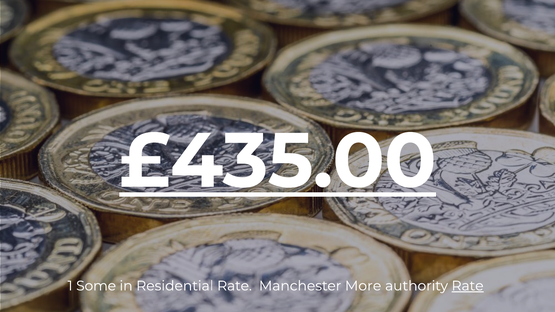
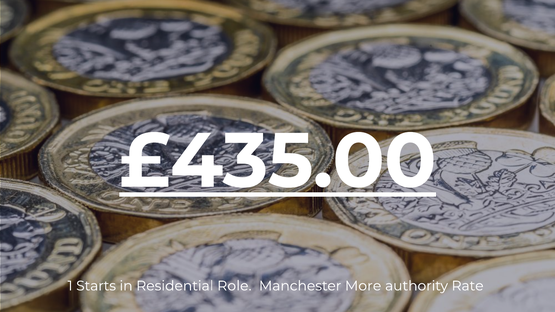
Some: Some -> Starts
Residential Rate: Rate -> Role
Rate at (468, 286) underline: present -> none
